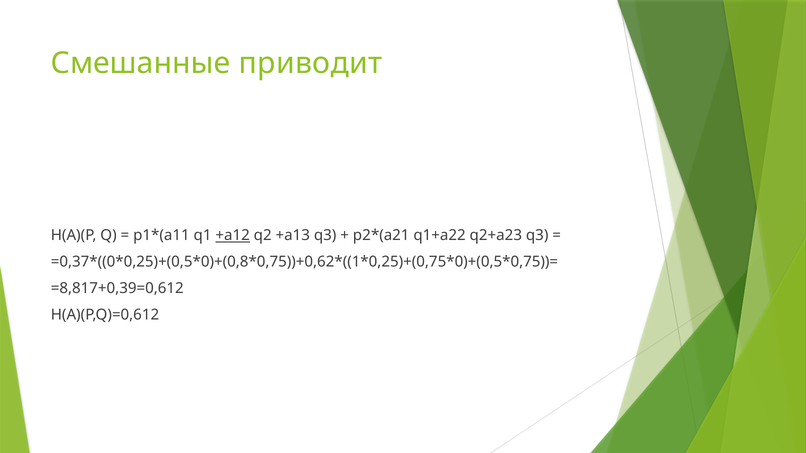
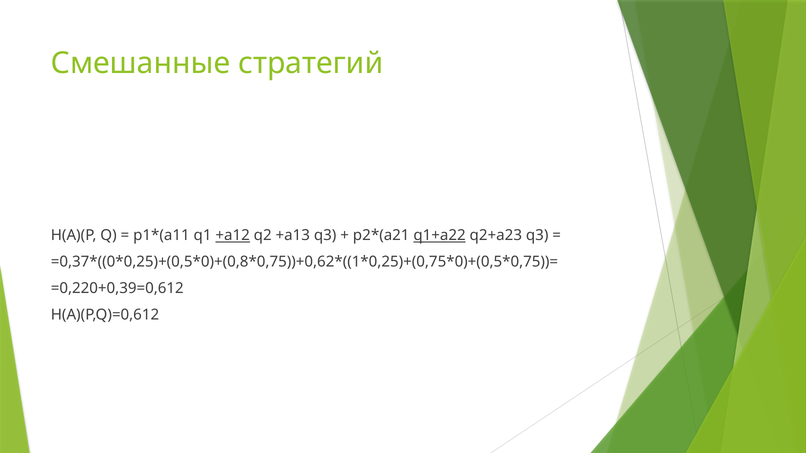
приводит: приводит -> стратегий
q1+a22 underline: none -> present
=8,817+0,39=0,612: =8,817+0,39=0,612 -> =0,220+0,39=0,612
